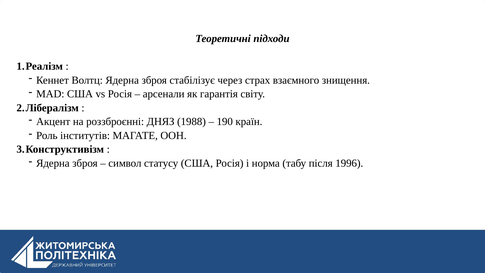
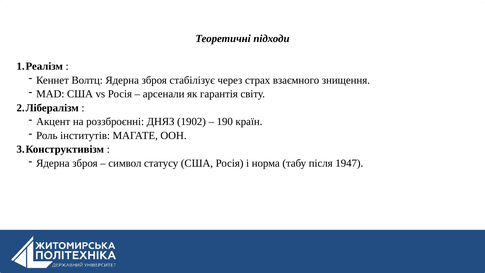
1988: 1988 -> 1902
1996: 1996 -> 1947
